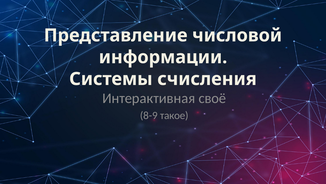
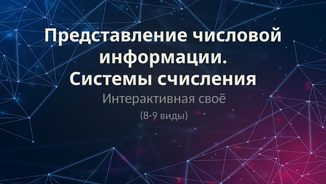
такое: такое -> виды
